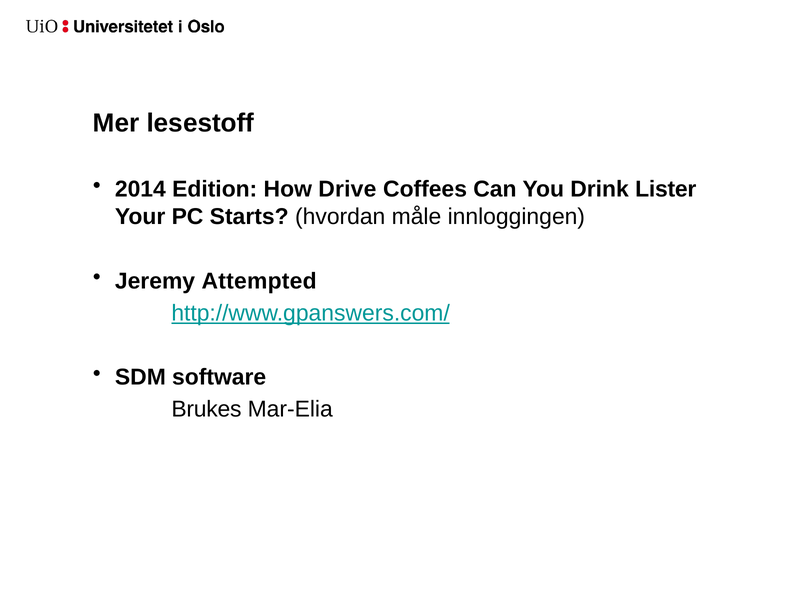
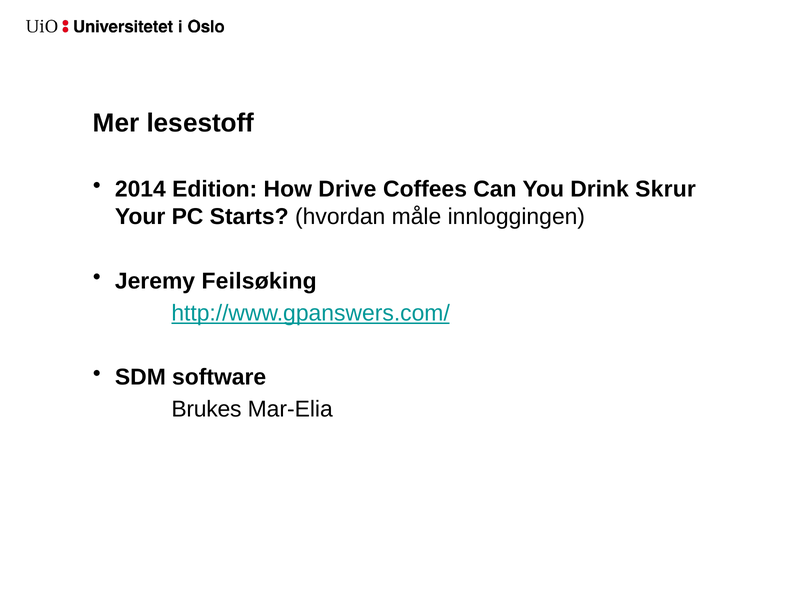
Lister: Lister -> Skrur
Attempted: Attempted -> Feilsøking
